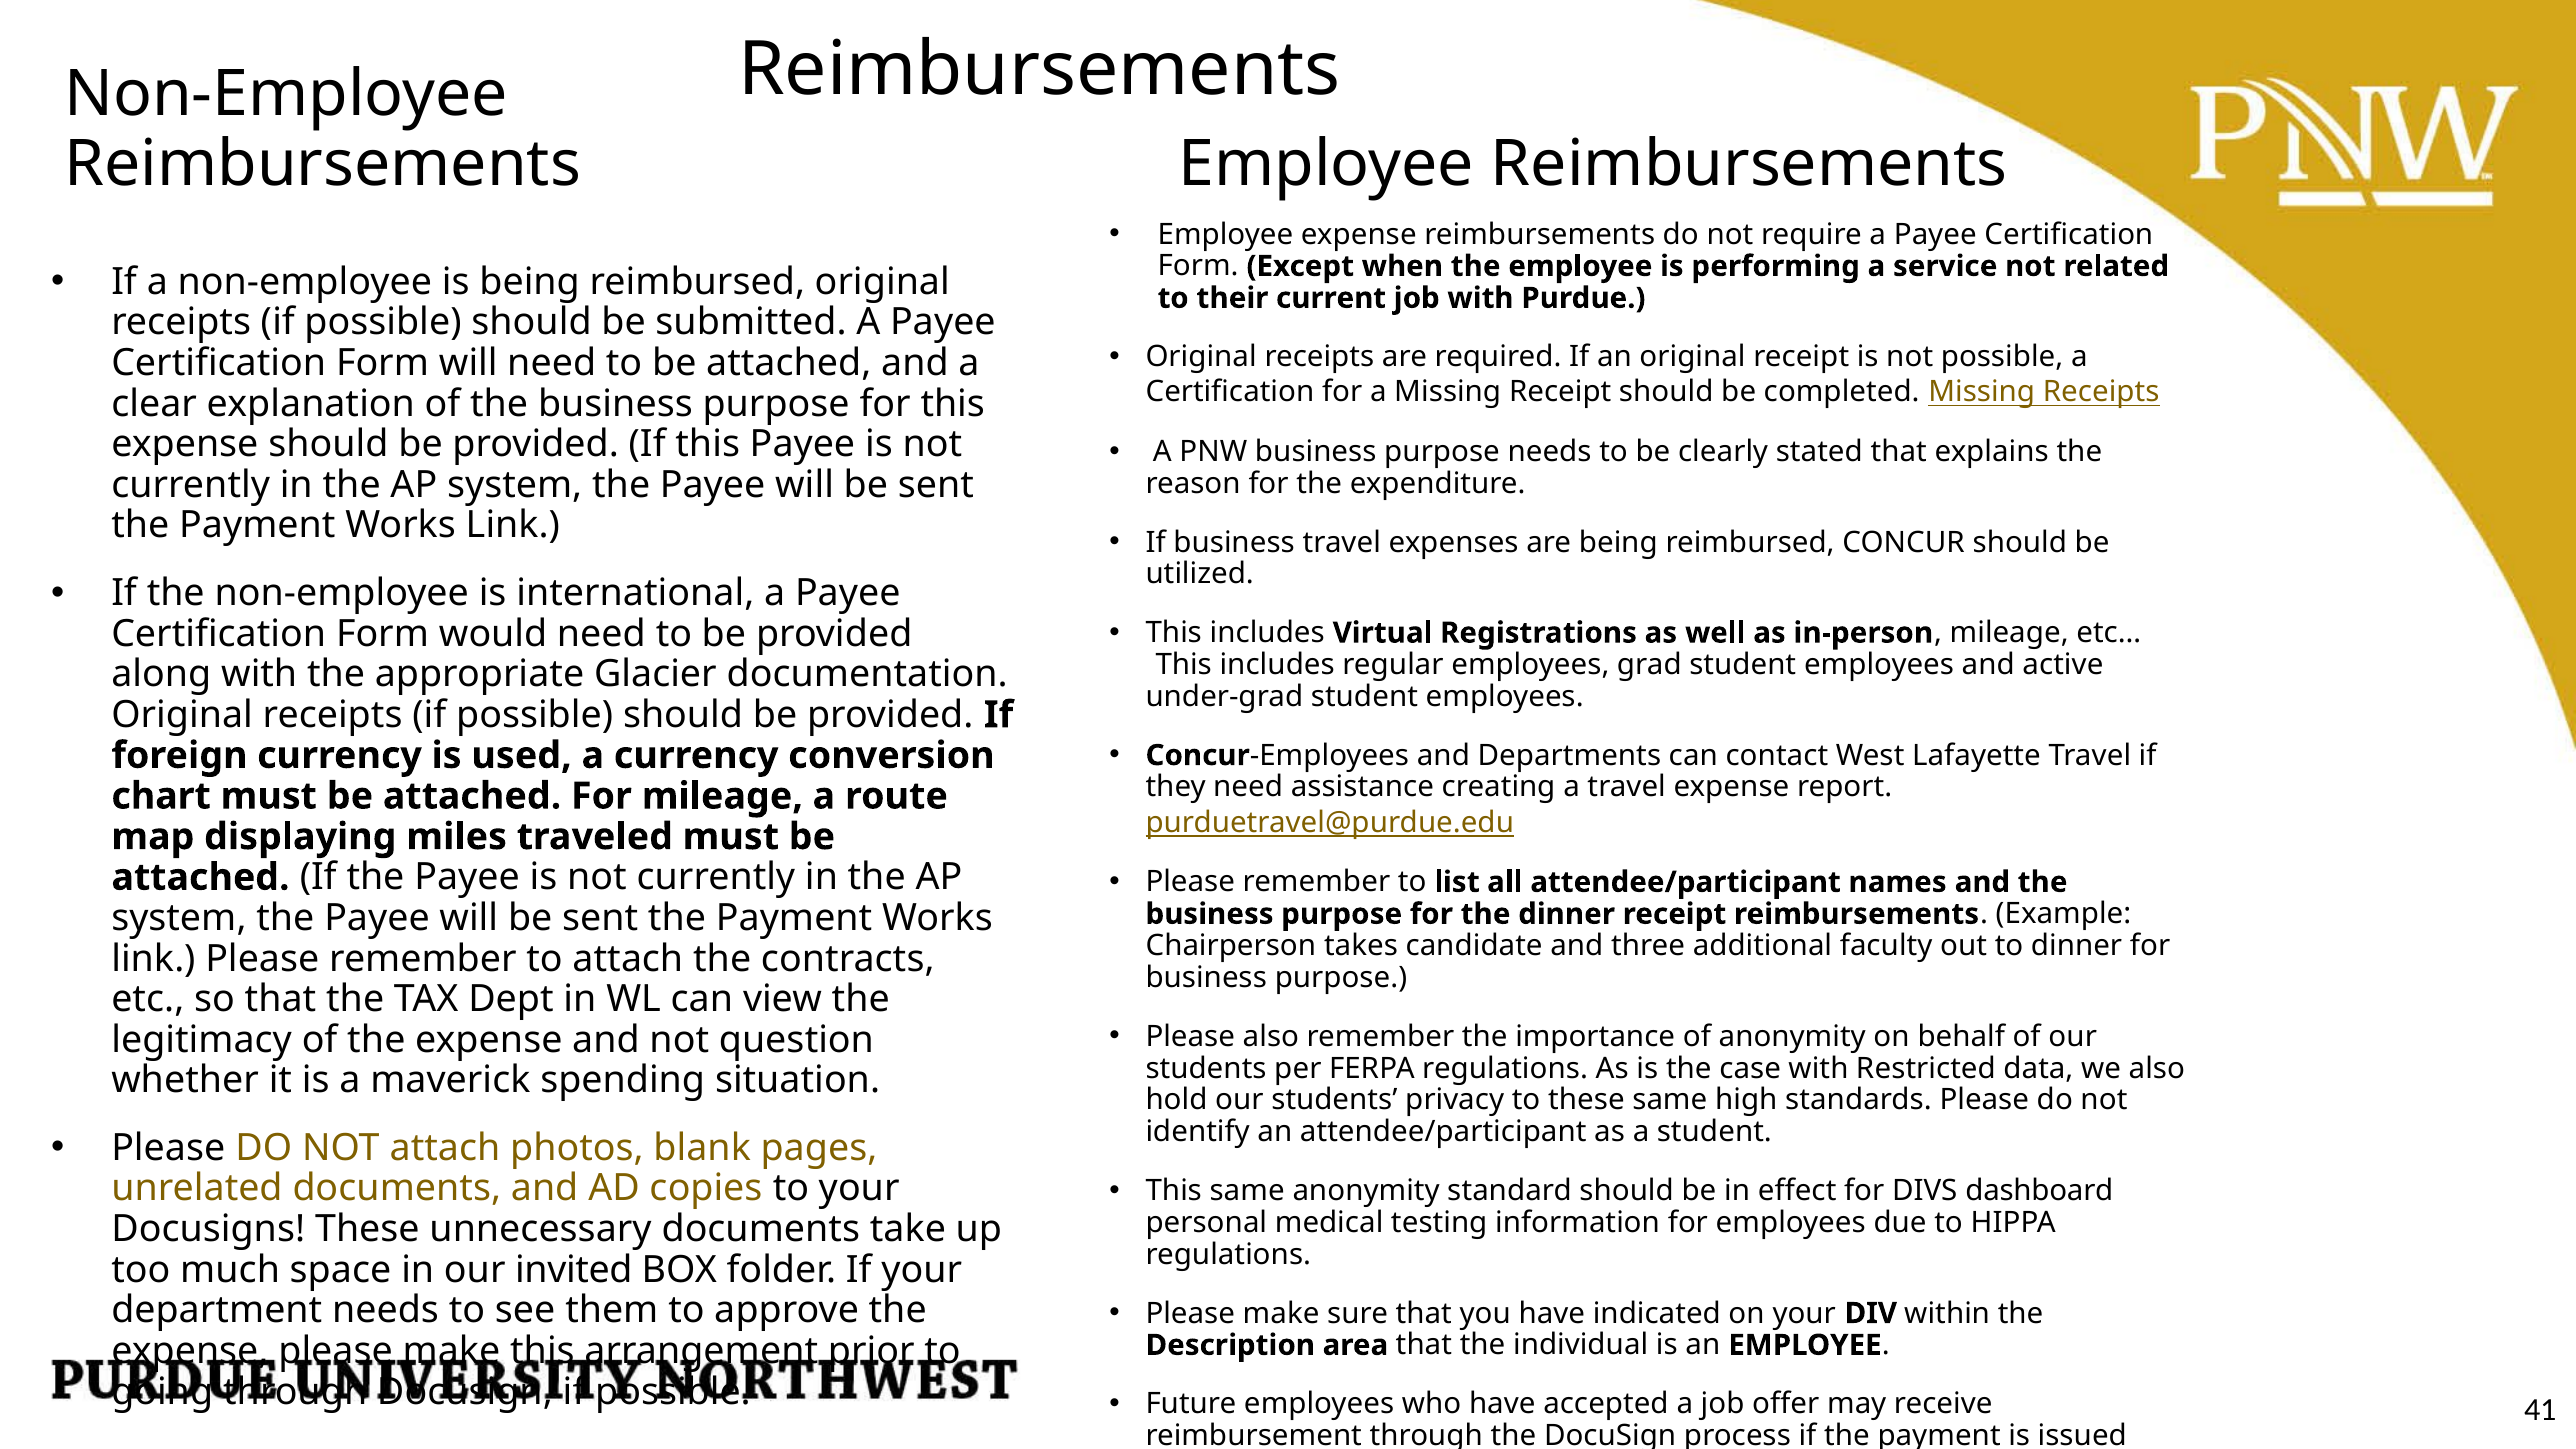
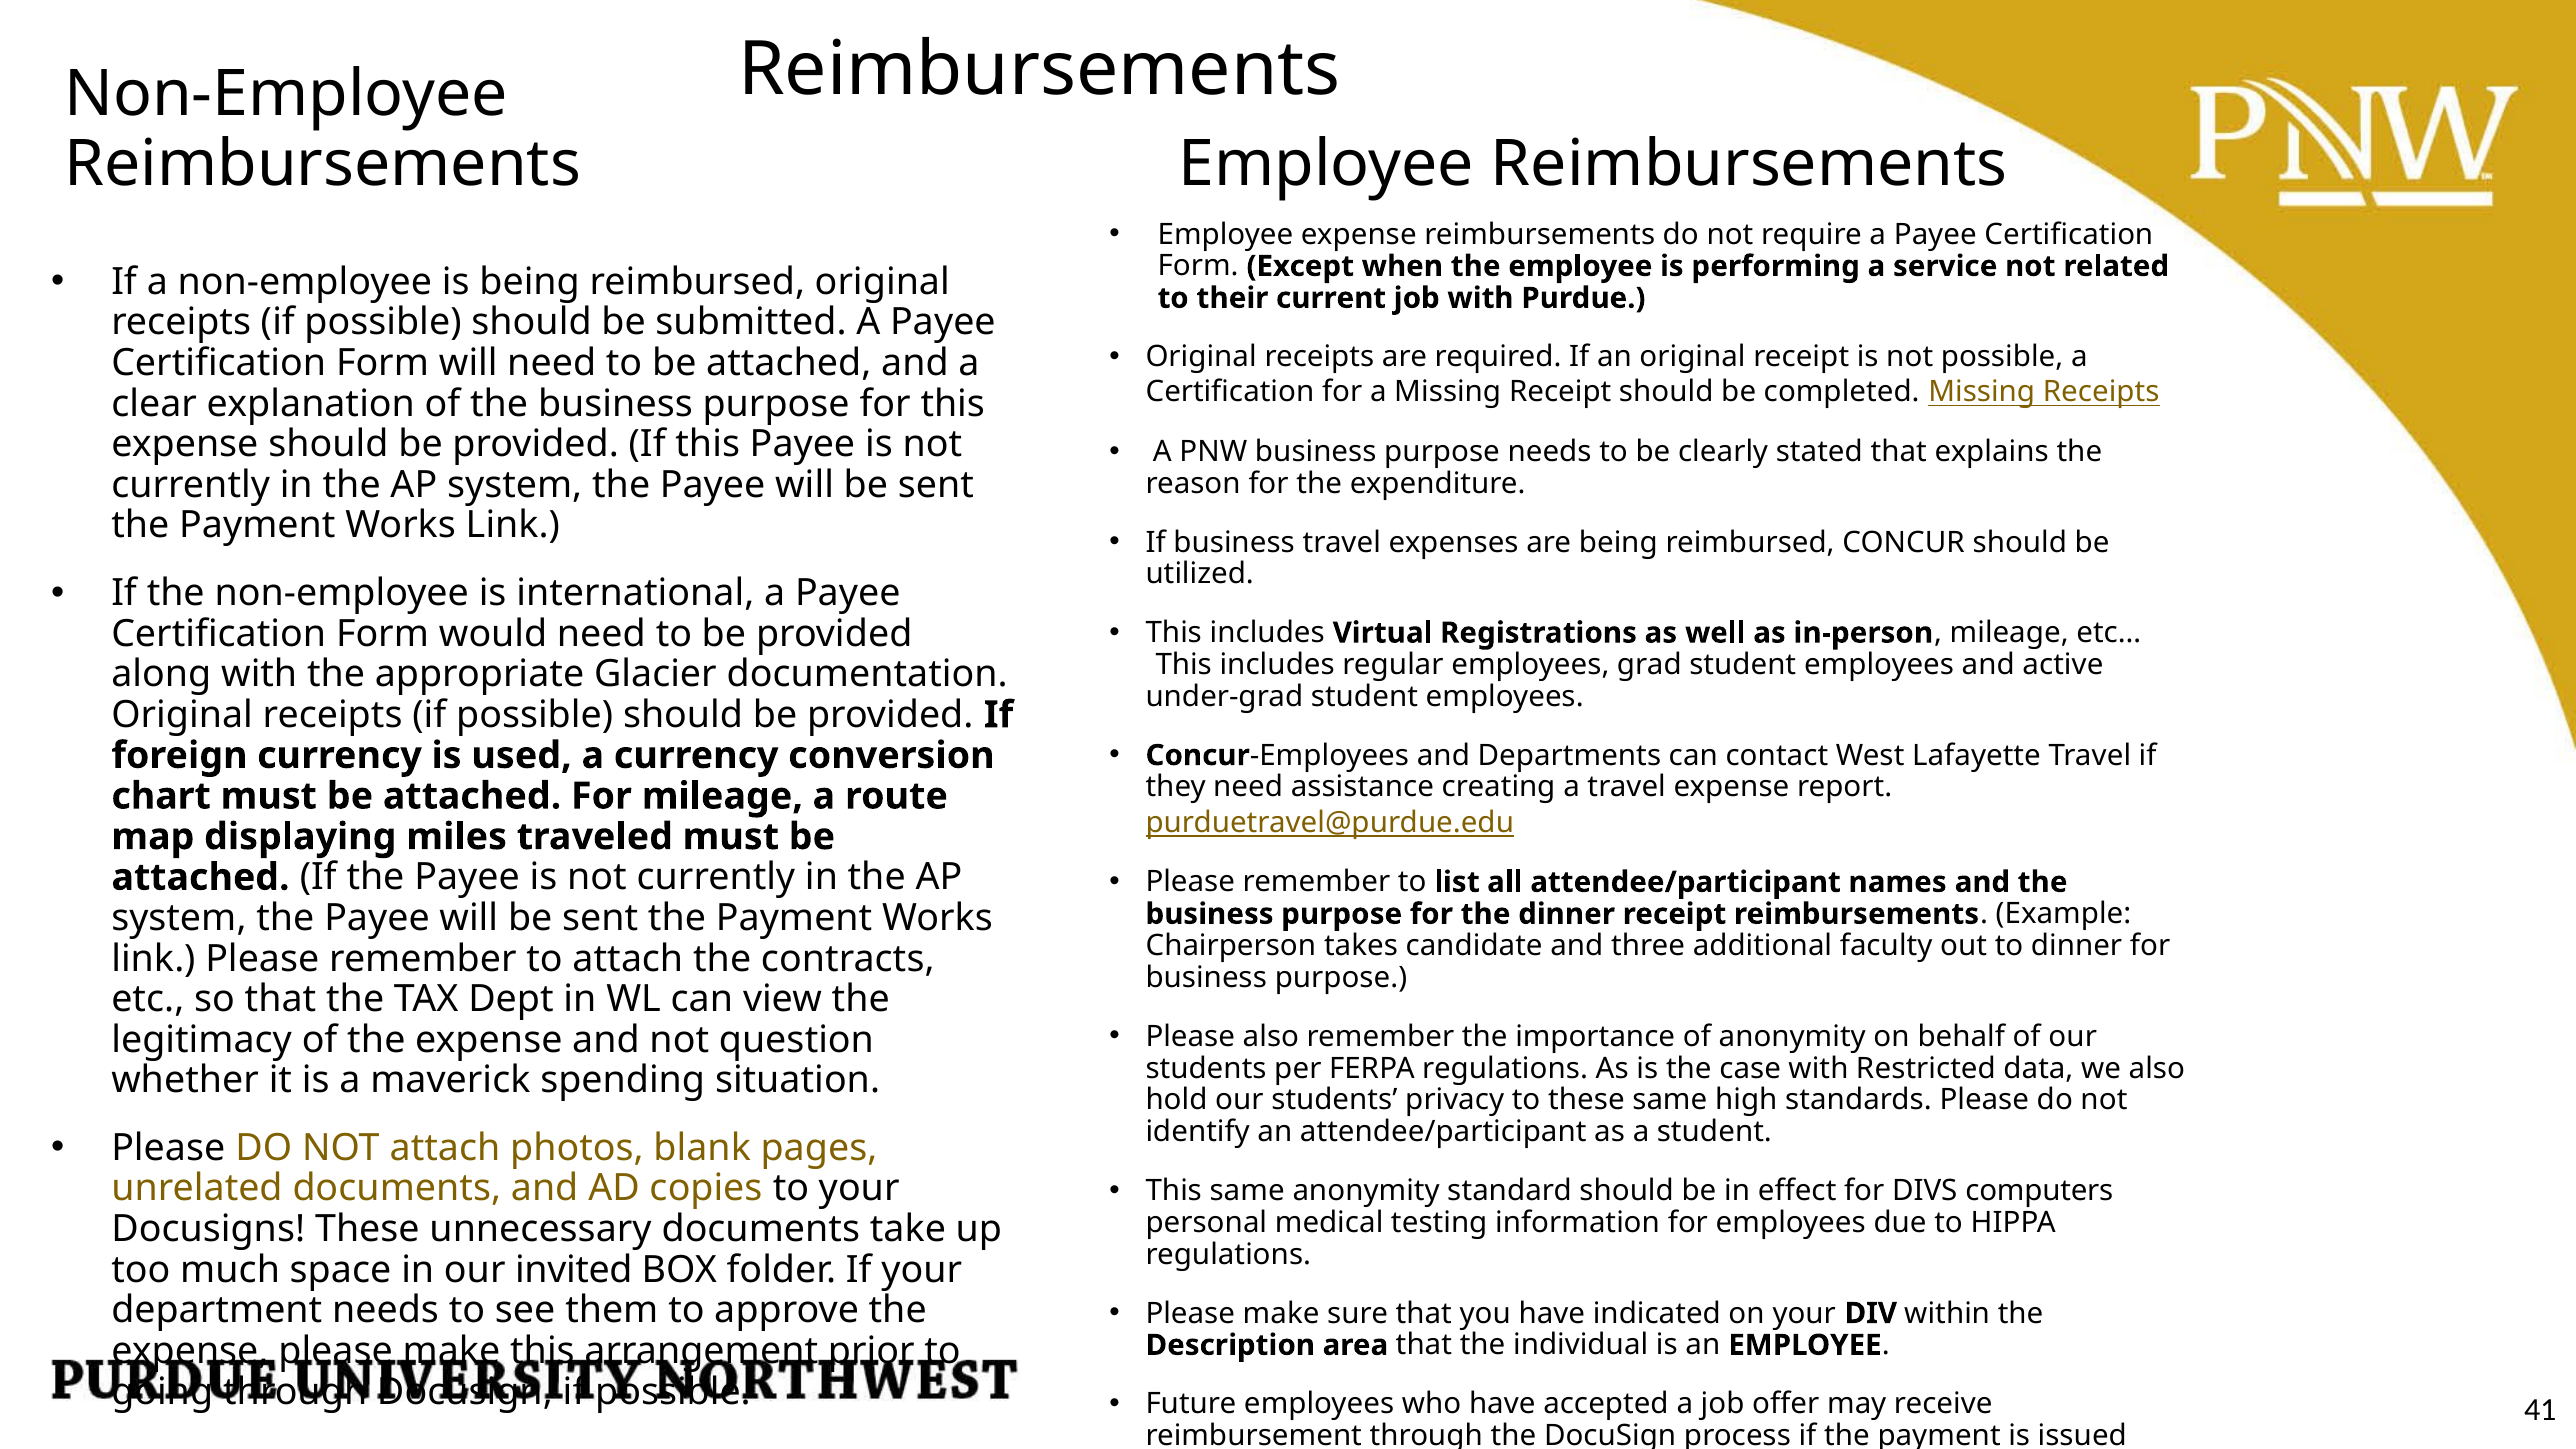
dashboard: dashboard -> computers
